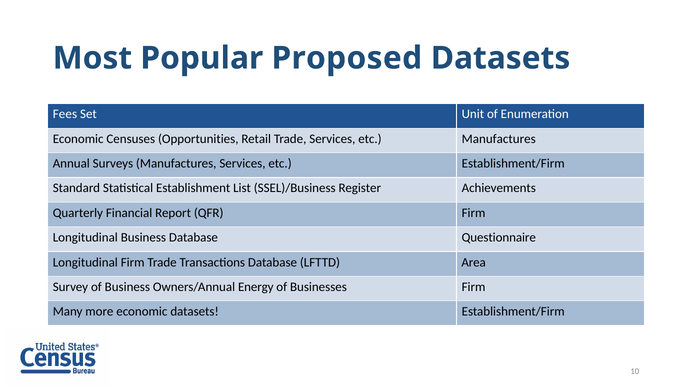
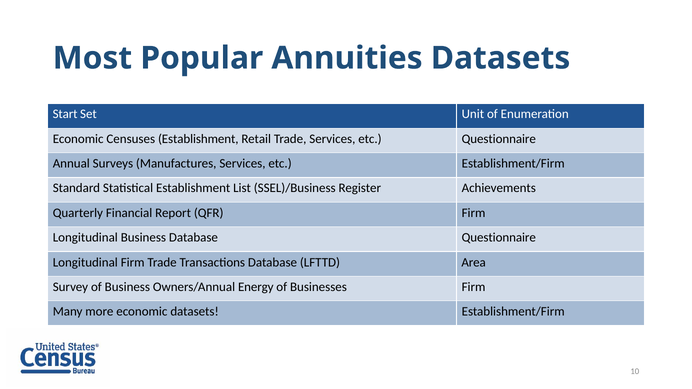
Proposed: Proposed -> Annuities
Fees: Fees -> Start
Censuses Opportunities: Opportunities -> Establishment
etc Manufactures: Manufactures -> Questionnaire
